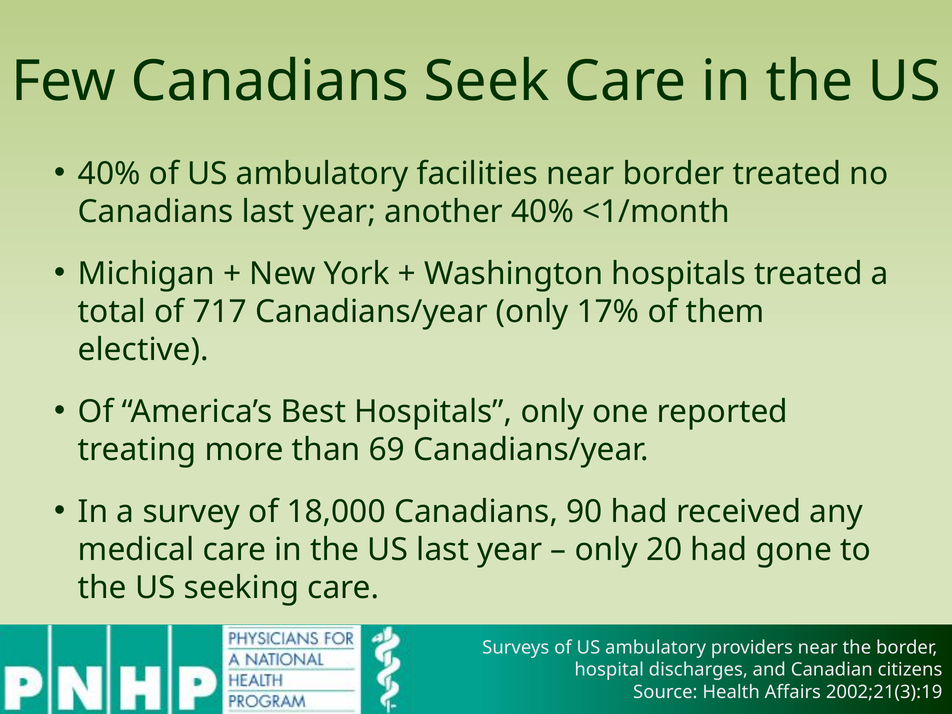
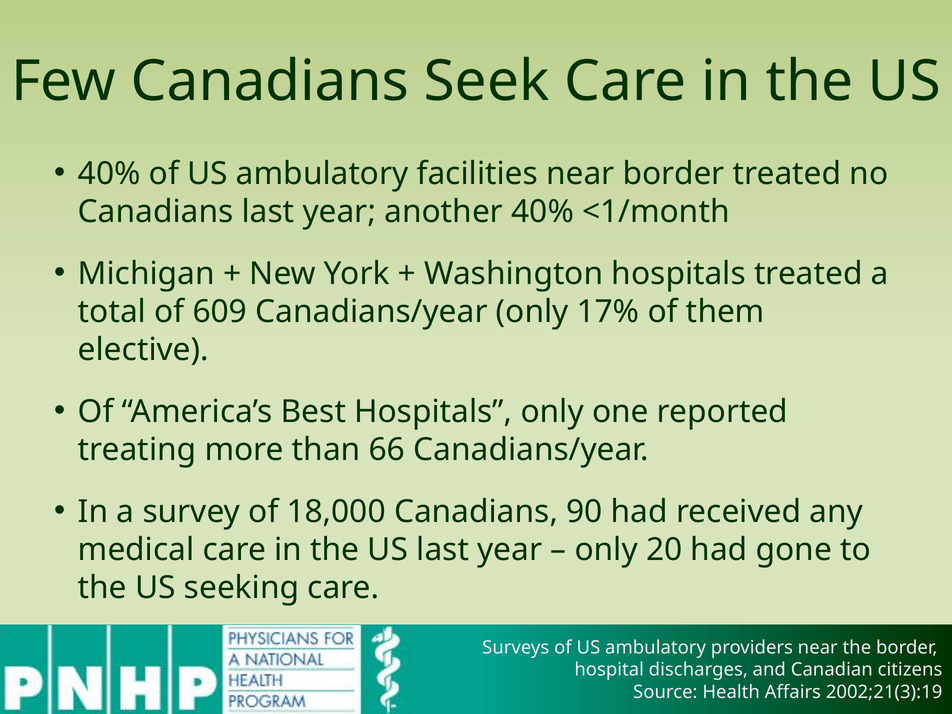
717: 717 -> 609
69: 69 -> 66
